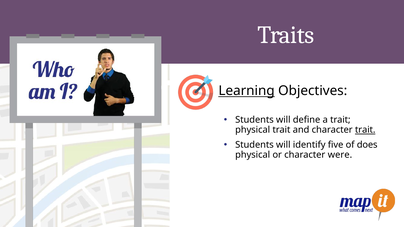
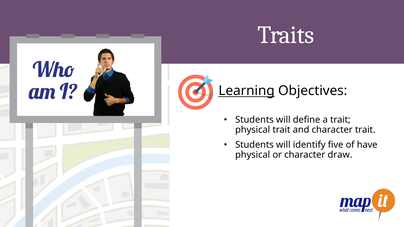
trait at (365, 130) underline: present -> none
does: does -> have
were: were -> draw
